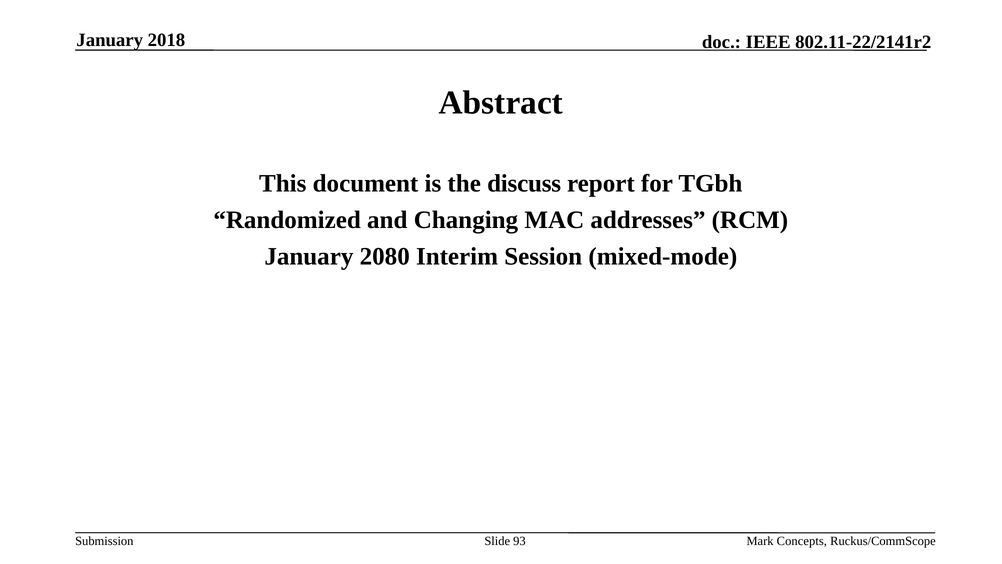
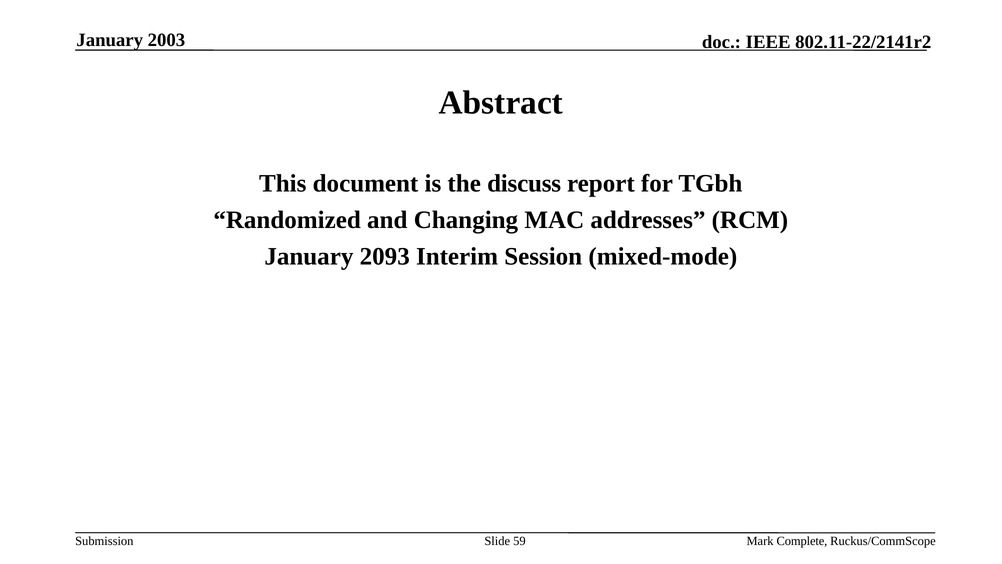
2018: 2018 -> 2003
2080: 2080 -> 2093
93: 93 -> 59
Concepts: Concepts -> Complete
